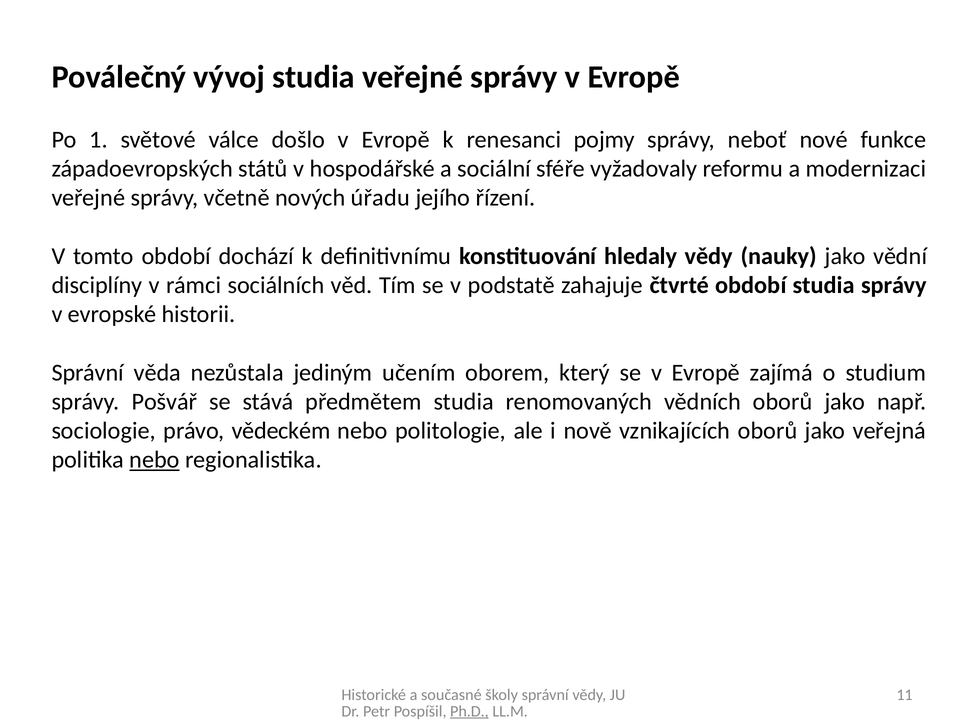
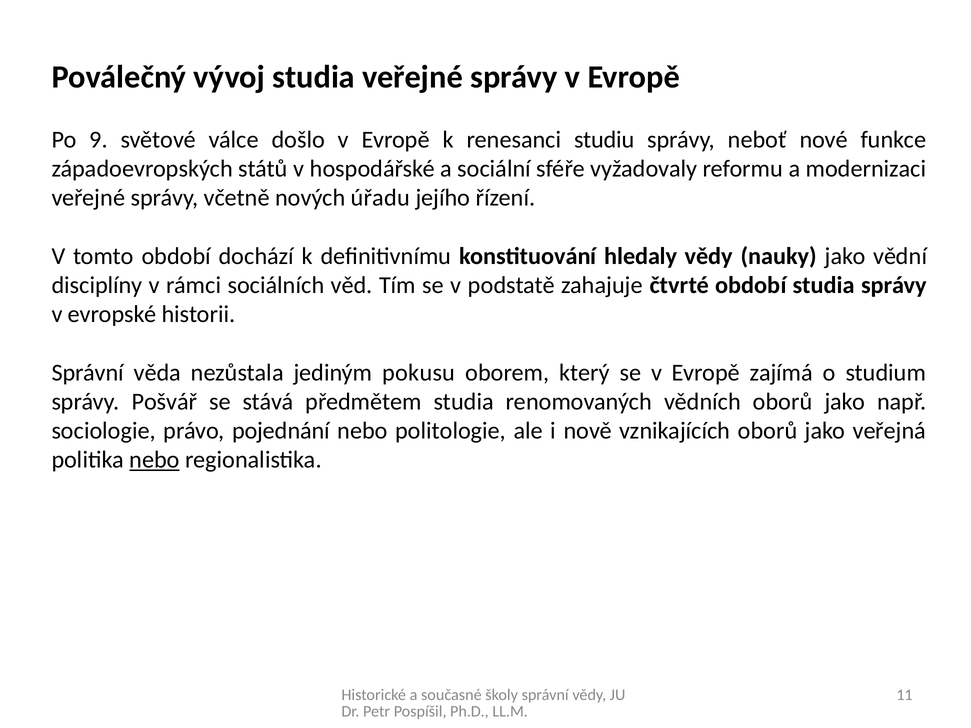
1: 1 -> 9
pojmy: pojmy -> studiu
učením: učením -> pokusu
vědeckém: vědeckém -> pojednání
Ph.D underline: present -> none
